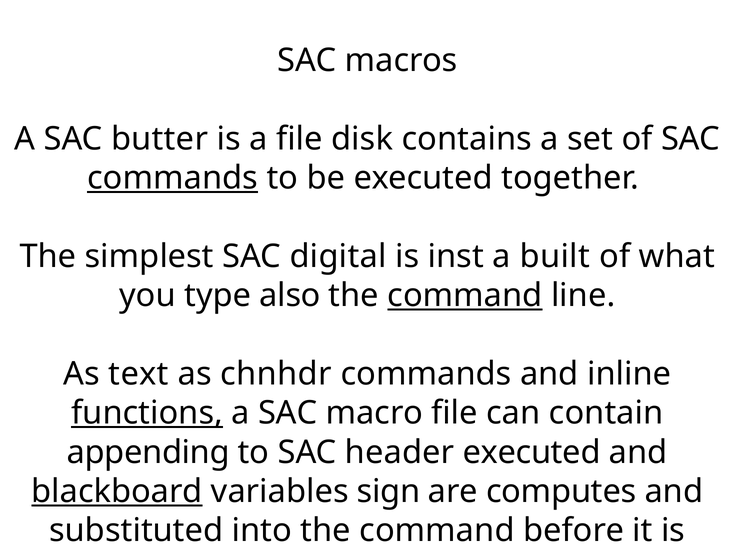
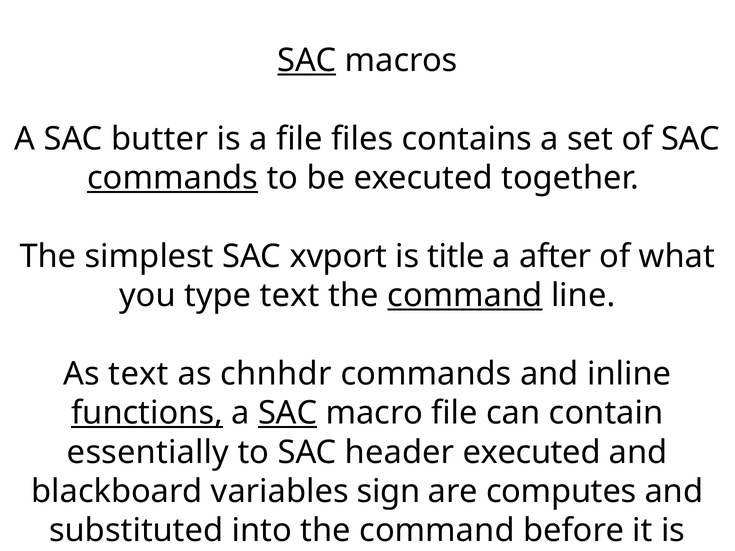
SAC at (307, 60) underline: none -> present
disk: disk -> files
digital: digital -> xvport
inst: inst -> title
built: built -> after
type also: also -> text
SAC at (288, 413) underline: none -> present
appending: appending -> essentially
blackboard underline: present -> none
